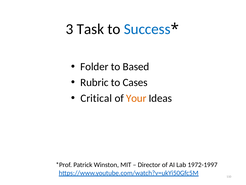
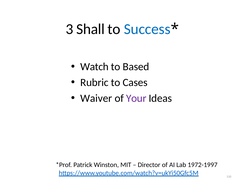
Task: Task -> Shall
Folder: Folder -> Watch
Critical: Critical -> Waiver
Your colour: orange -> purple
